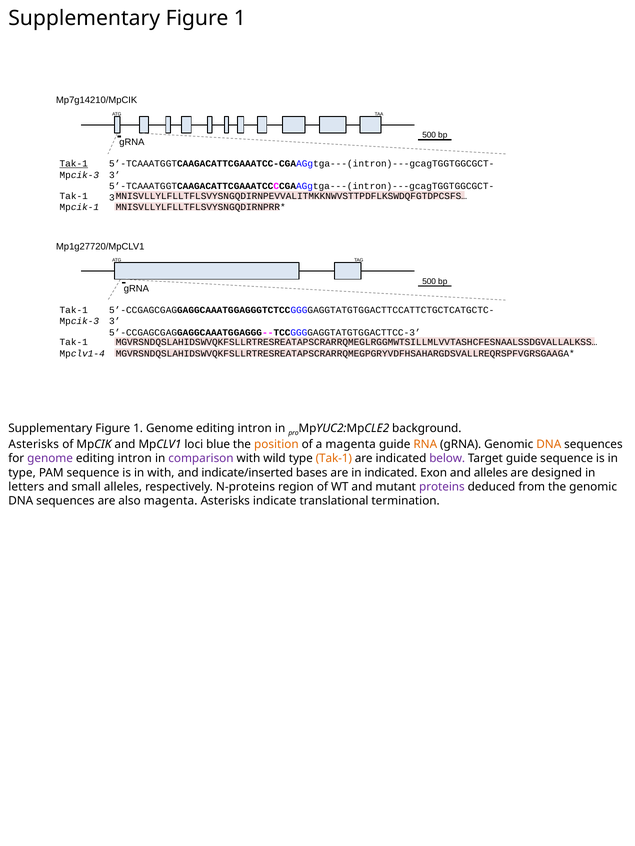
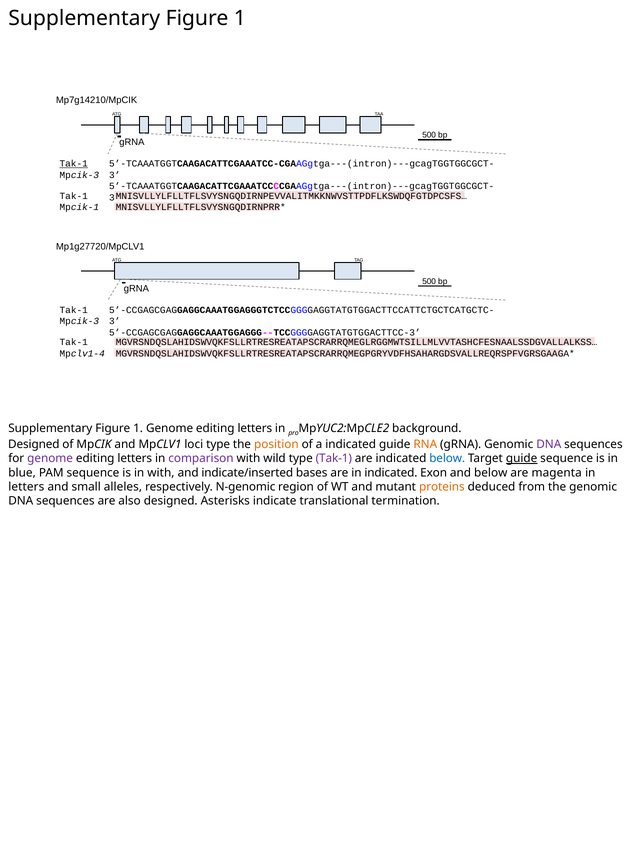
1 Genome editing intron: intron -> letters
Asterisks at (34, 445): Asterisks -> Designed
loci blue: blue -> type
a magenta: magenta -> indicated
DNA at (549, 445) colour: orange -> purple
intron at (135, 459): intron -> letters
Tak-1 at (334, 459) colour: orange -> purple
below at (447, 459) colour: purple -> blue
guide at (522, 459) underline: none -> present
type at (22, 473): type -> blue
and alleles: alleles -> below
designed: designed -> magenta
N-proteins: N-proteins -> N-genomic
proteins colour: purple -> orange
also magenta: magenta -> designed
